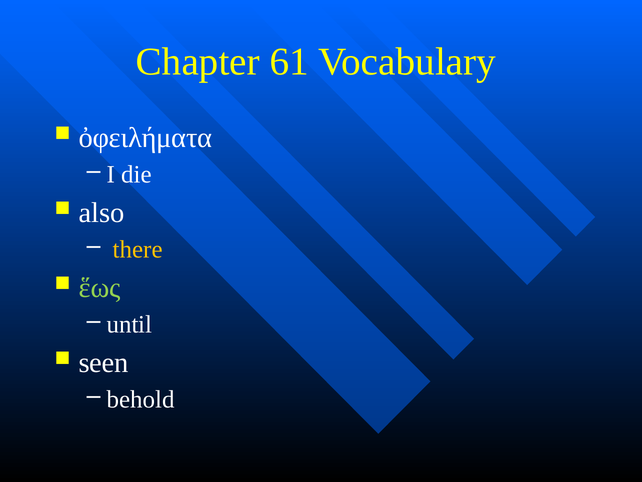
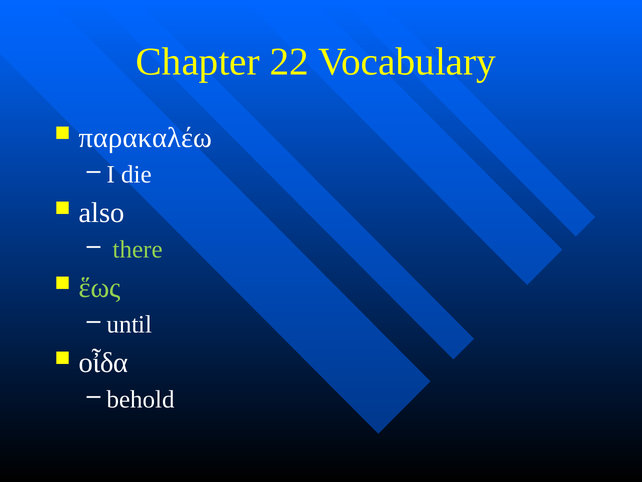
61: 61 -> 22
ὀφειλήματα: ὀφειλήματα -> παρακαλέω
there colour: yellow -> light green
seen: seen -> οἶδα
